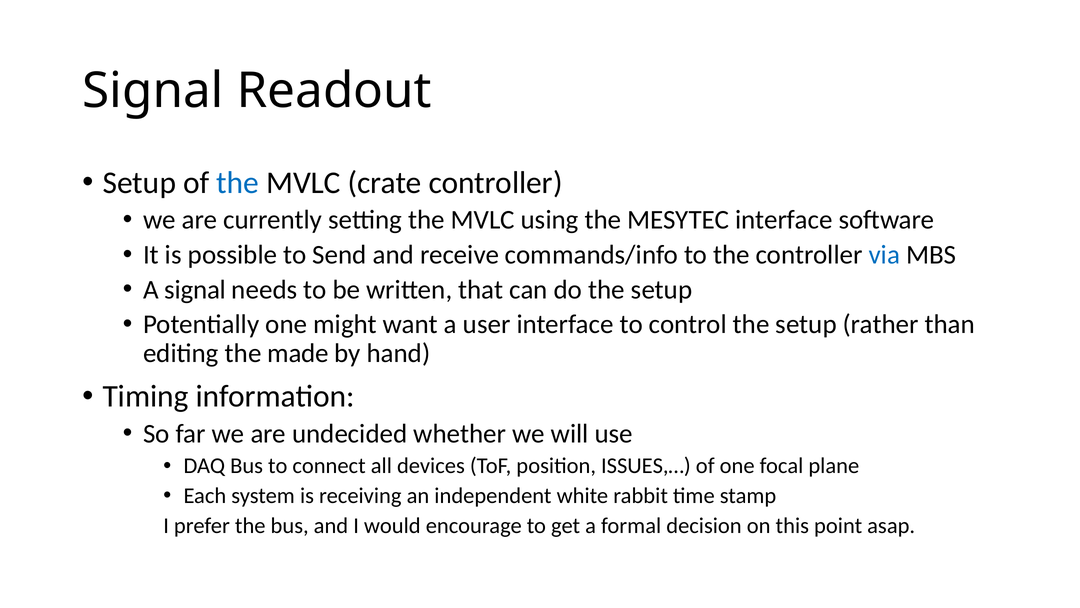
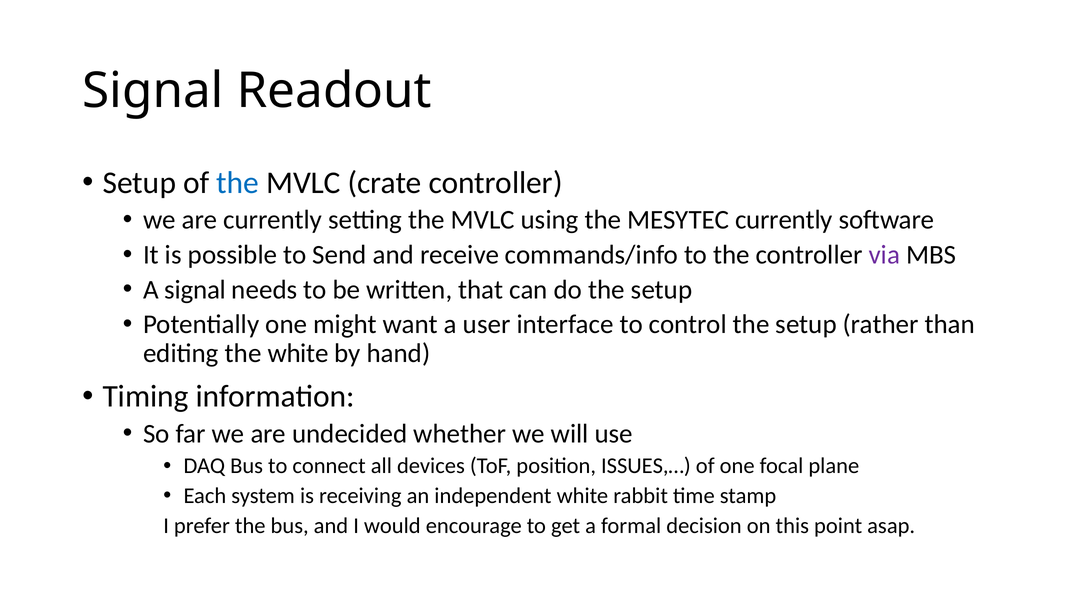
MESYTEC interface: interface -> currently
via colour: blue -> purple
the made: made -> white
